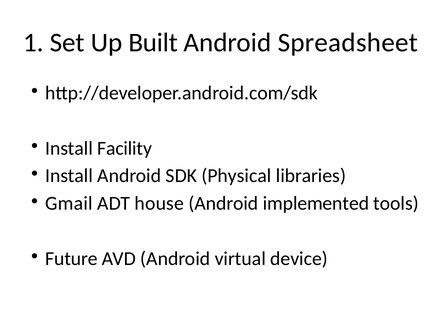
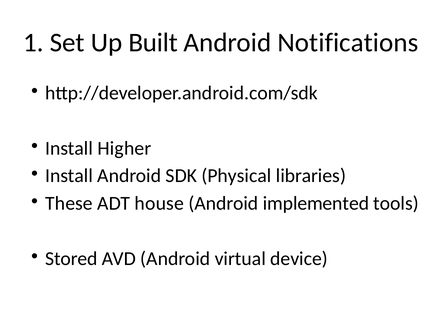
Spreadsheet: Spreadsheet -> Notifications
Facility: Facility -> Higher
Gmail: Gmail -> These
Future: Future -> Stored
